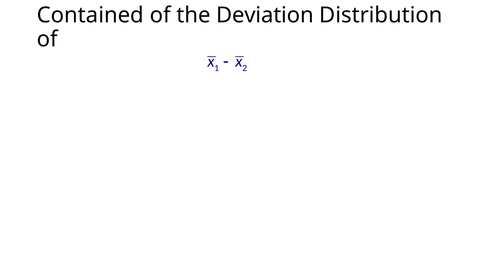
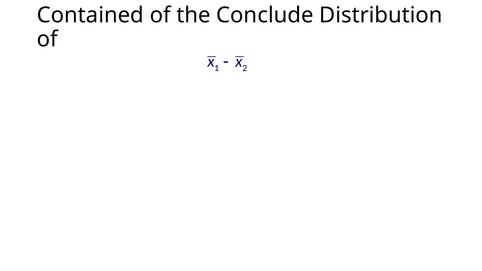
Deviation: Deviation -> Conclude
